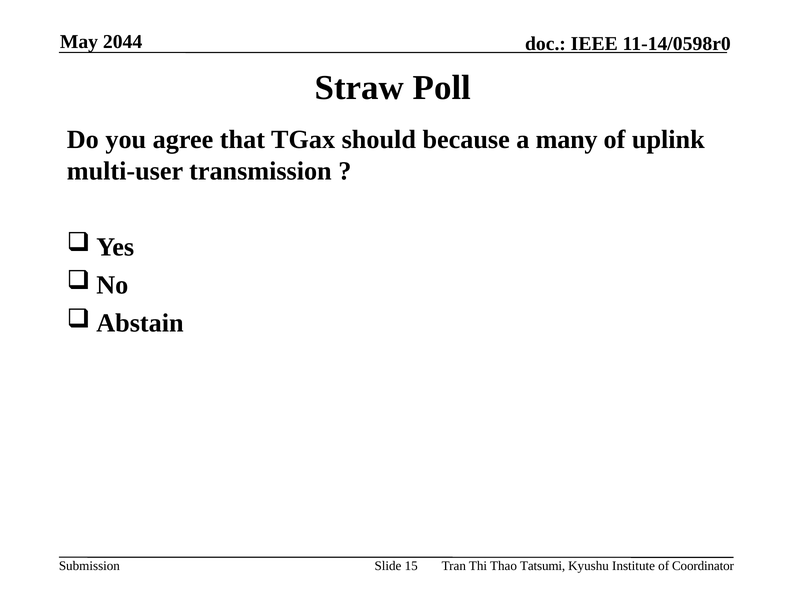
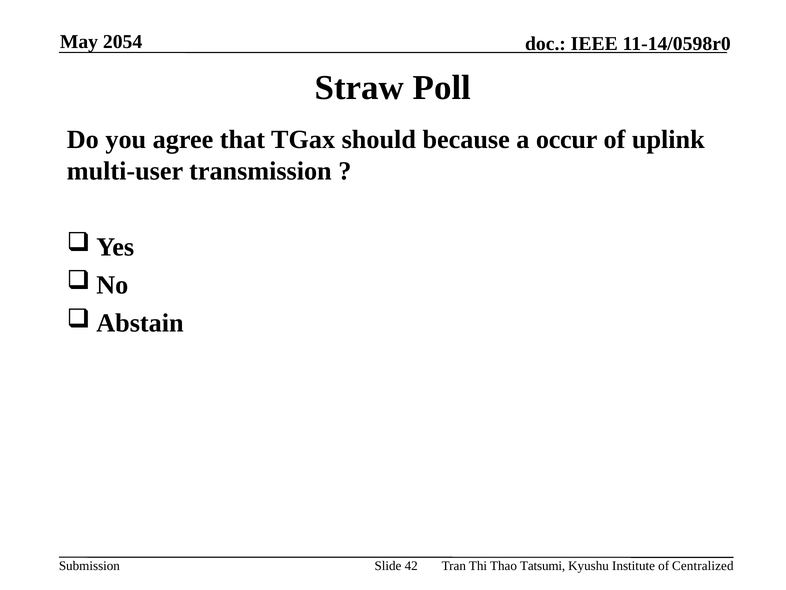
2044: 2044 -> 2054
many: many -> occur
15: 15 -> 42
Coordinator: Coordinator -> Centralized
